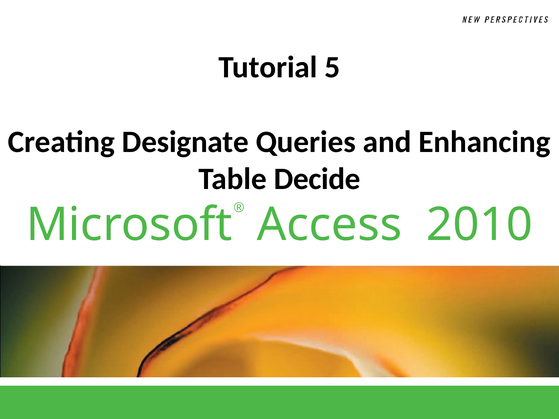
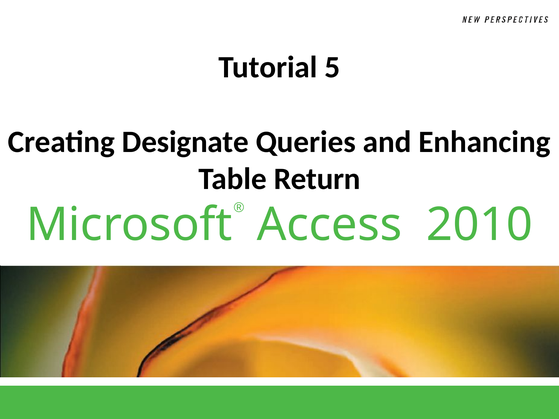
Decide: Decide -> Return
